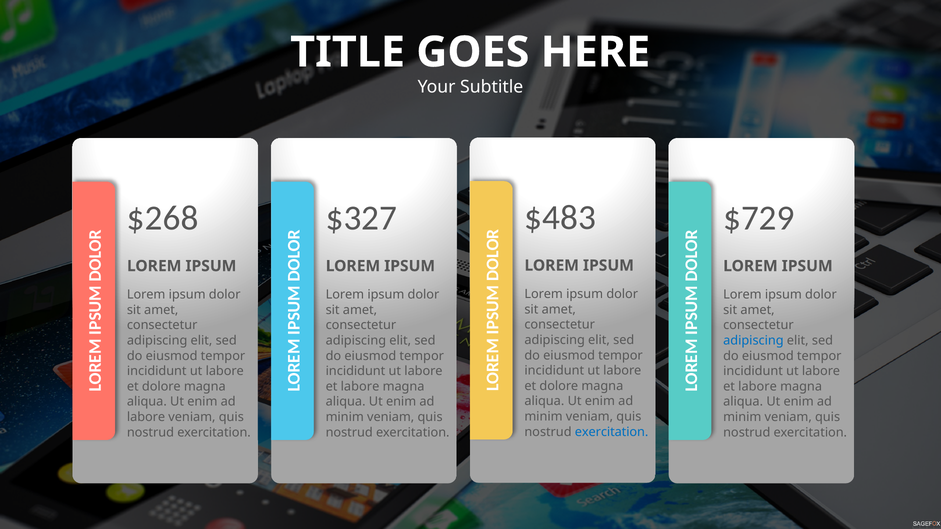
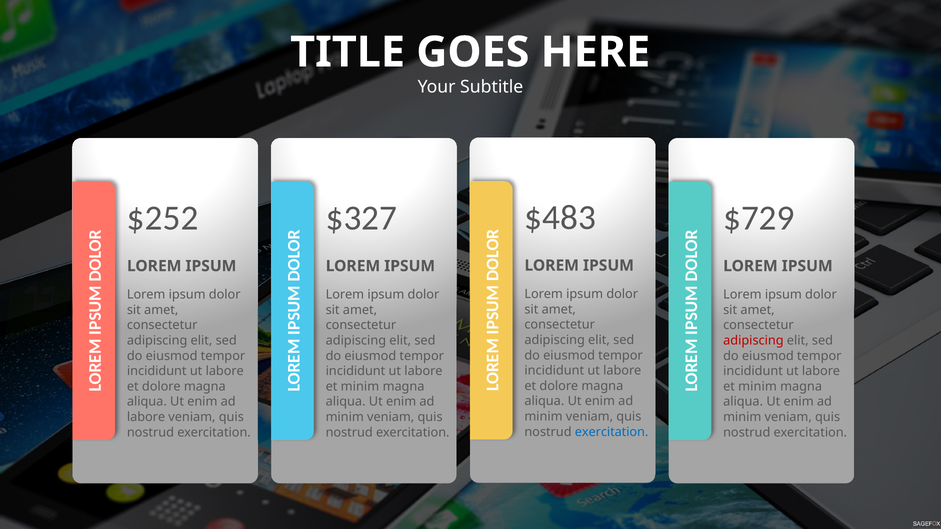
$268: $268 -> $252
adipiscing at (753, 341) colour: blue -> red
labore at (360, 387): labore -> minim
labore at (758, 387): labore -> minim
